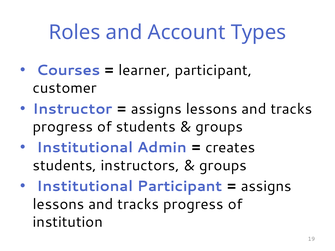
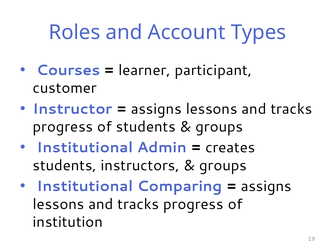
Institutional Participant: Participant -> Comparing
